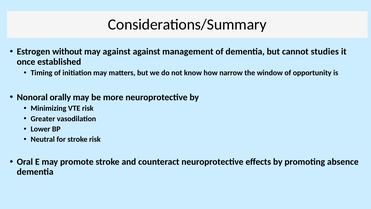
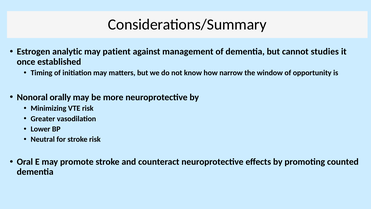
without: without -> analytic
may against: against -> patient
absence: absence -> counted
